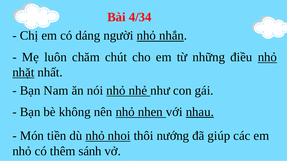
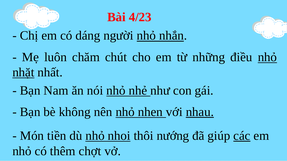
4/34: 4/34 -> 4/23
các underline: none -> present
sánh: sánh -> chợt
